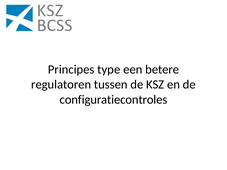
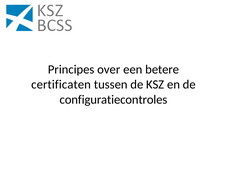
type: type -> over
regulatoren: regulatoren -> certificaten
